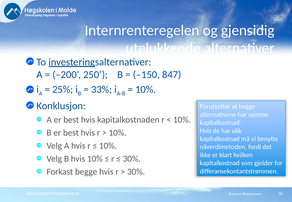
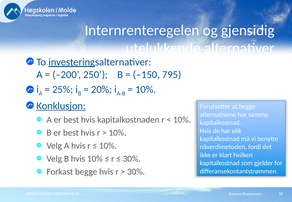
847: 847 -> 795
33%: 33% -> 20%
Konklusjon underline: none -> present
